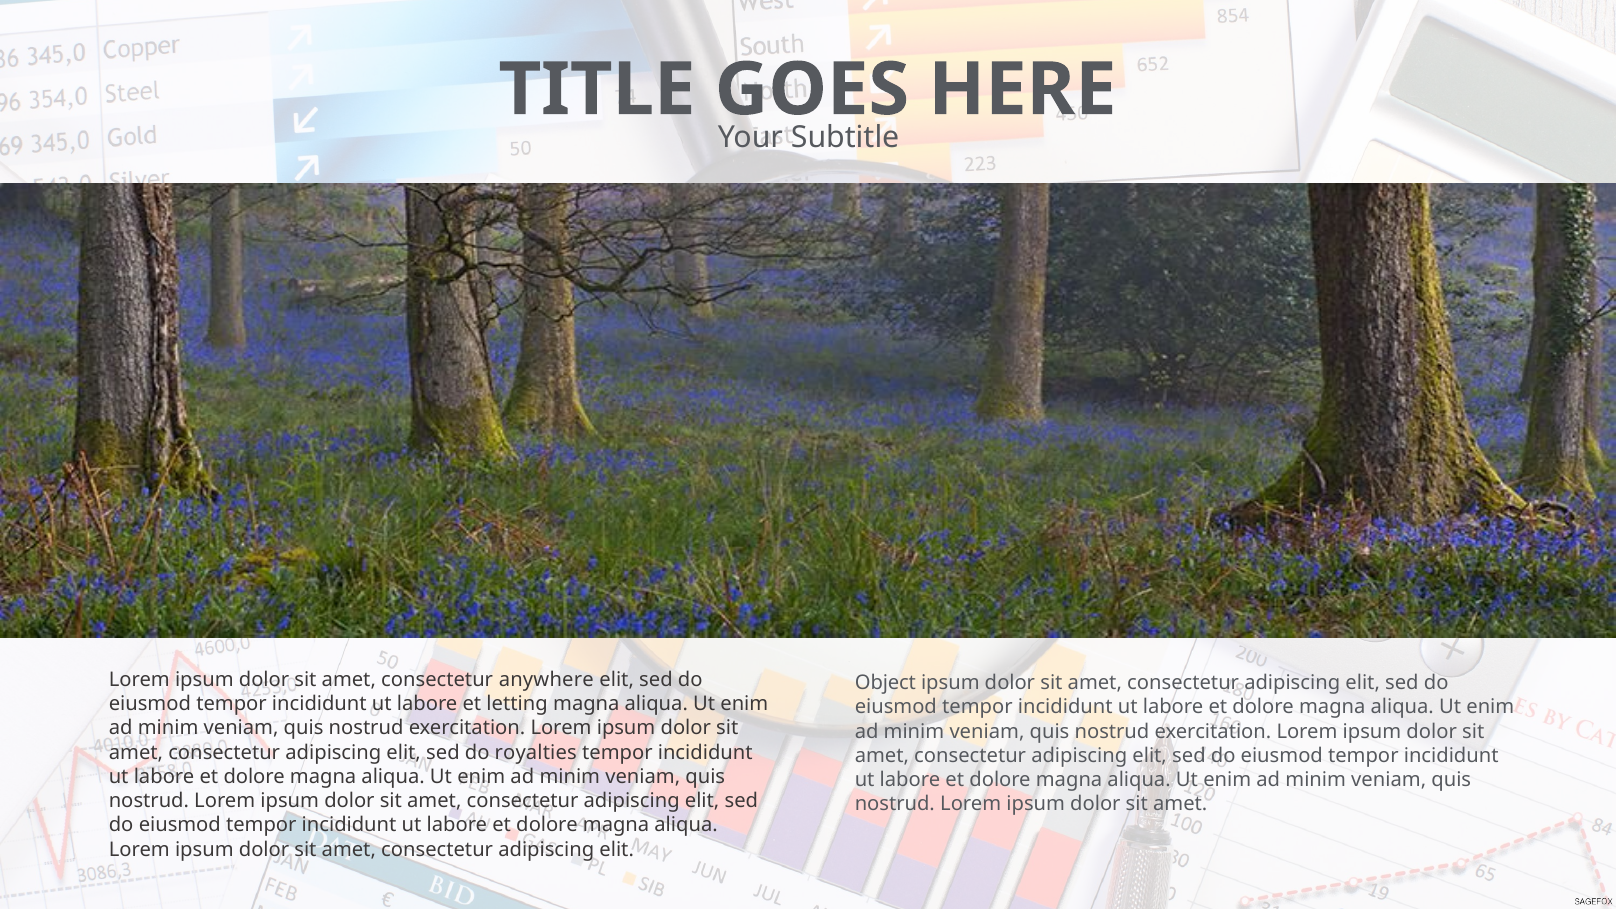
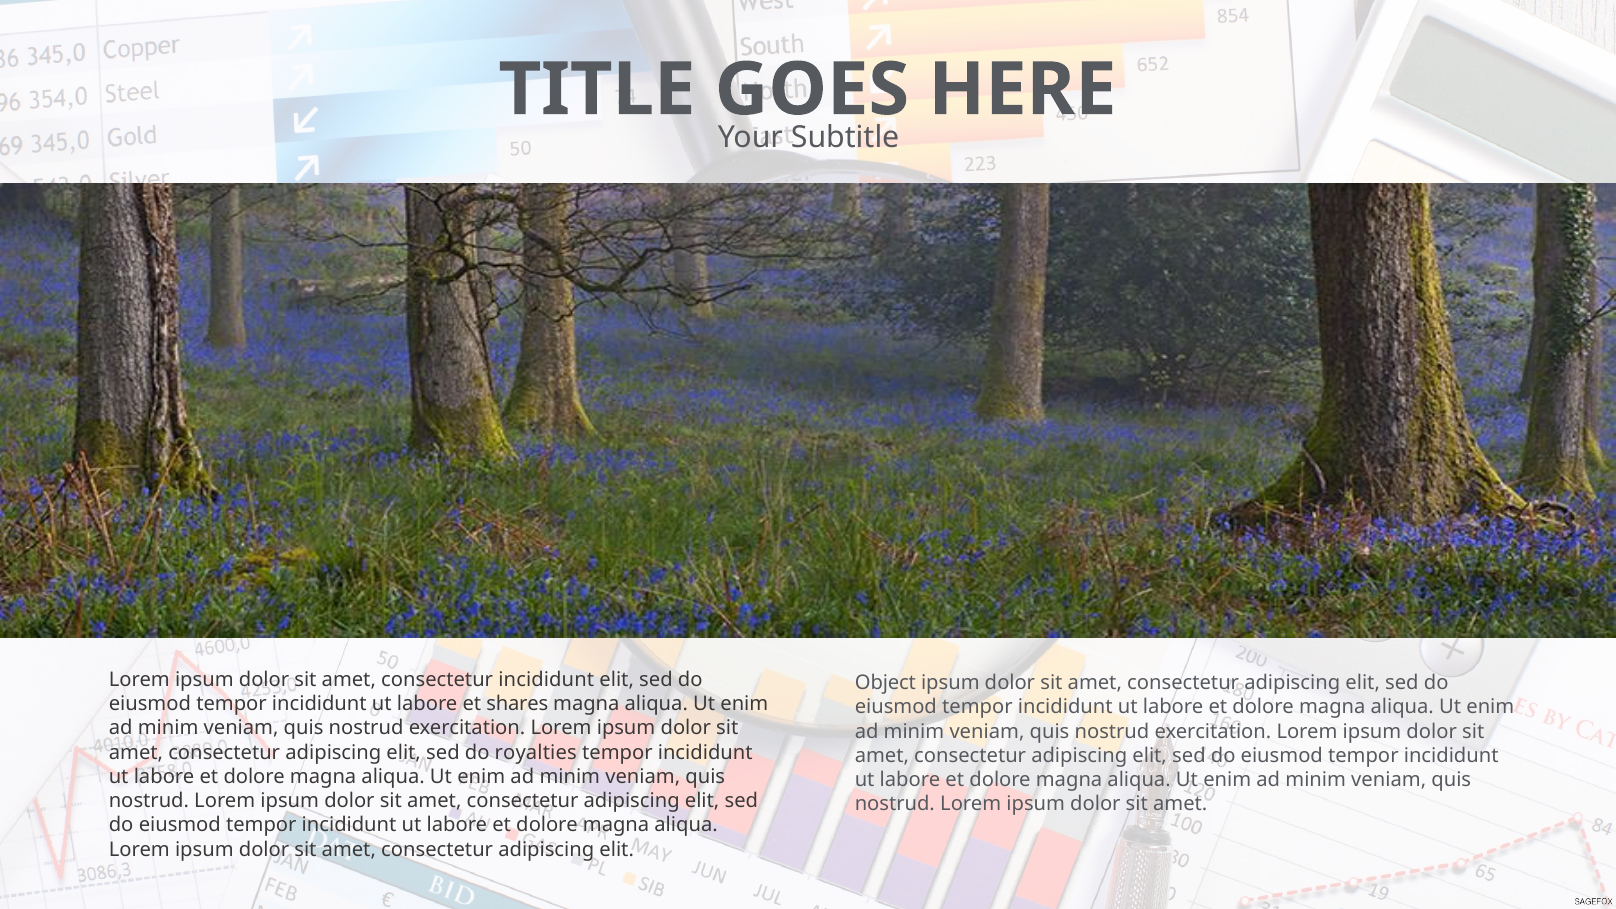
consectetur anywhere: anywhere -> incididunt
letting: letting -> shares
